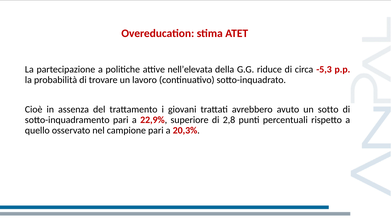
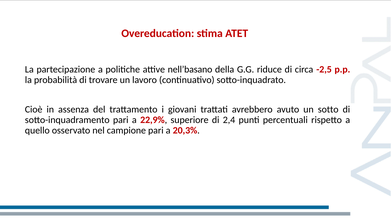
nell’elevata: nell’elevata -> nell’basano
-5,3: -5,3 -> -2,5
2,8: 2,8 -> 2,4
